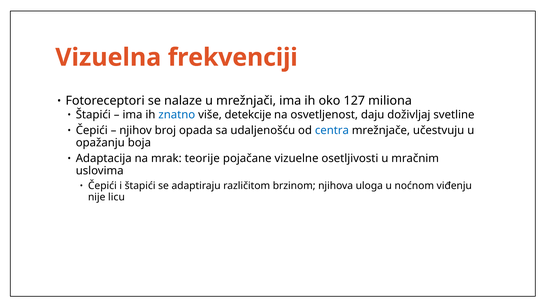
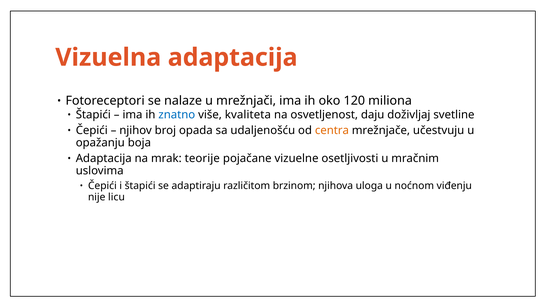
Vizuelna frekvenciji: frekvenciji -> adaptacija
127: 127 -> 120
detekcije: detekcije -> kvaliteta
centra colour: blue -> orange
